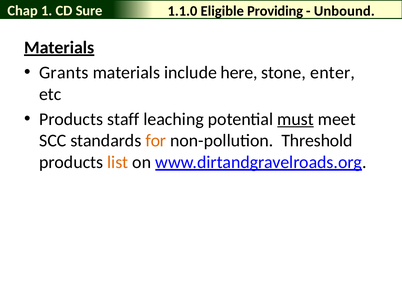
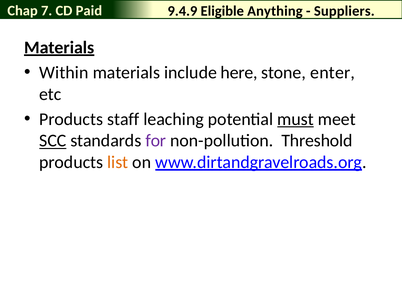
1: 1 -> 7
Sure: Sure -> Paid
1.1.0: 1.1.0 -> 9.4.9
Providing: Providing -> Anything
Unbound: Unbound -> Suppliers
Grants: Grants -> Within
SCC underline: none -> present
for colour: orange -> purple
